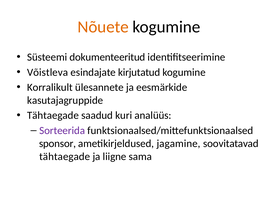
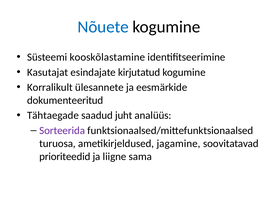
Nõuete colour: orange -> blue
dokumenteeritud: dokumenteeritud -> kooskõlastamine
Võistleva: Võistleva -> Kasutajat
kasutajagruppide: kasutajagruppide -> dokumenteeritud
kuri: kuri -> juht
sponsor: sponsor -> turuosa
tähtaegade at (65, 157): tähtaegade -> prioriteedid
